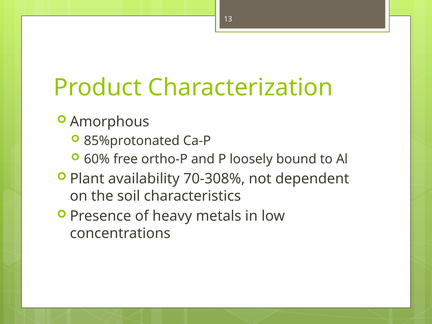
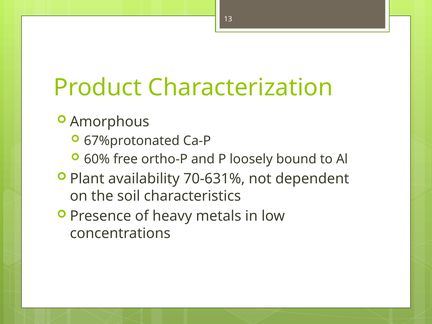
85%protonated: 85%protonated -> 67%protonated
70-308%: 70-308% -> 70-631%
